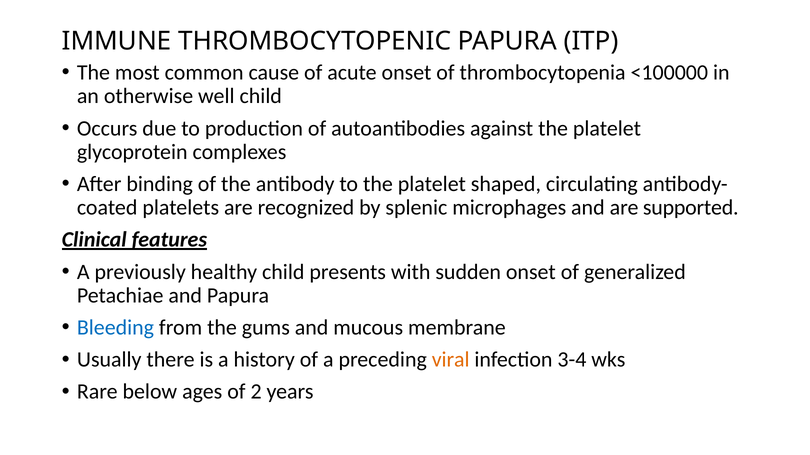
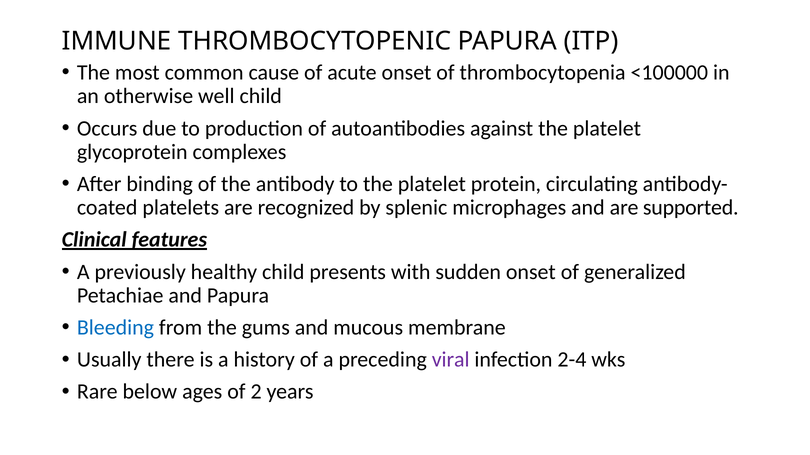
shaped: shaped -> protein
viral colour: orange -> purple
3-4: 3-4 -> 2-4
